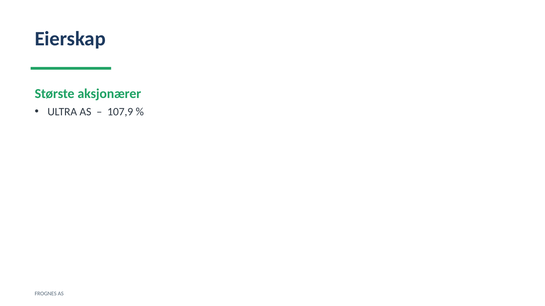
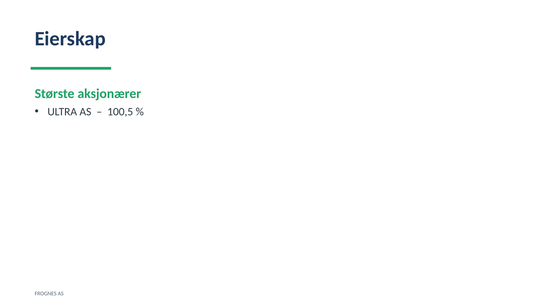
107,9: 107,9 -> 100,5
